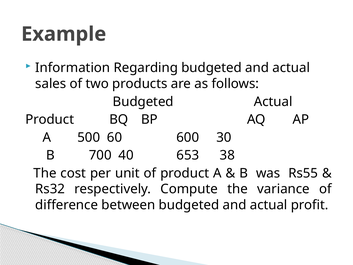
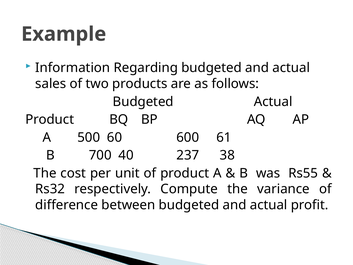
30: 30 -> 61
653: 653 -> 237
